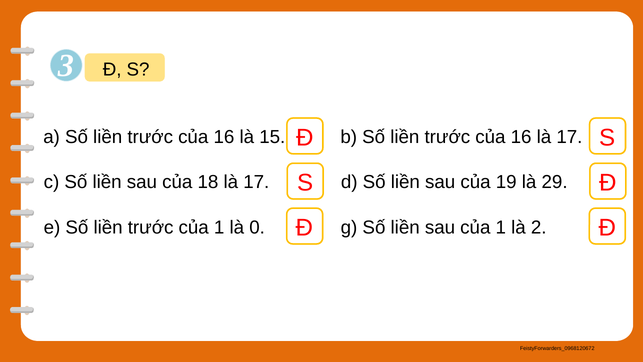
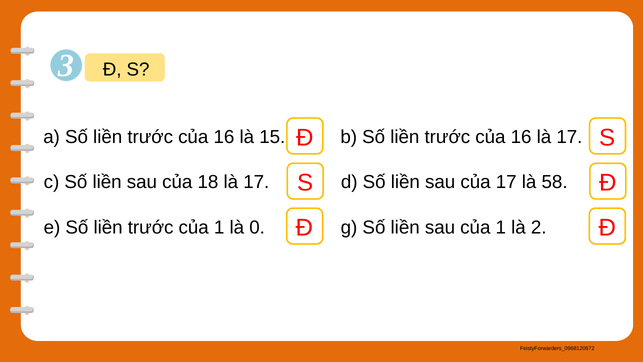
của 19: 19 -> 17
29: 29 -> 58
